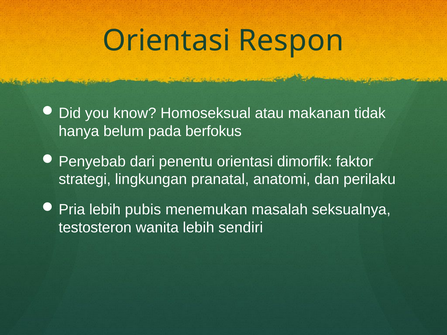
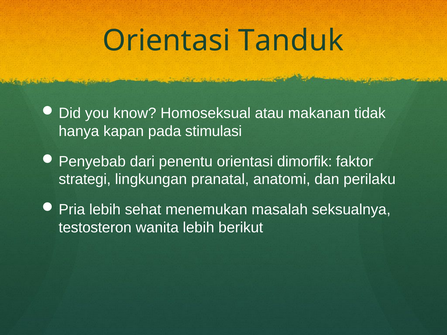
Respon: Respon -> Tanduk
belum: belum -> kapan
berfokus: berfokus -> stimulasi
pubis: pubis -> sehat
sendiri: sendiri -> berikut
